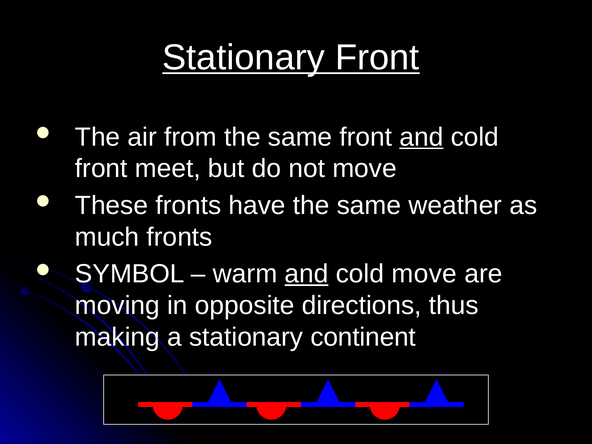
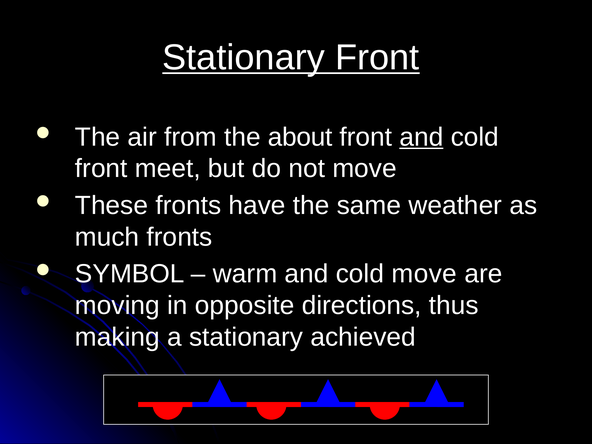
from the same: same -> about
and at (307, 274) underline: present -> none
continent: continent -> achieved
